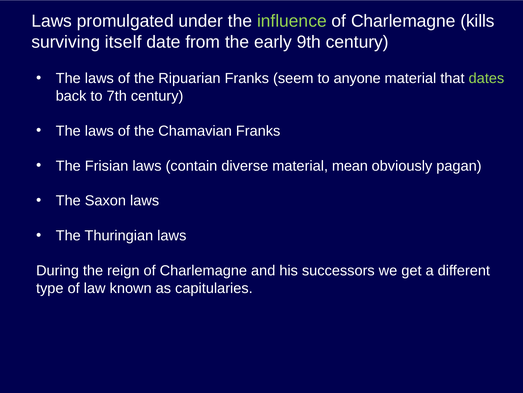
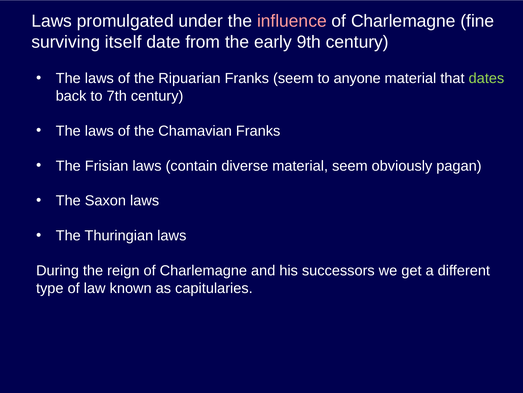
influence colour: light green -> pink
kills: kills -> fine
material mean: mean -> seem
